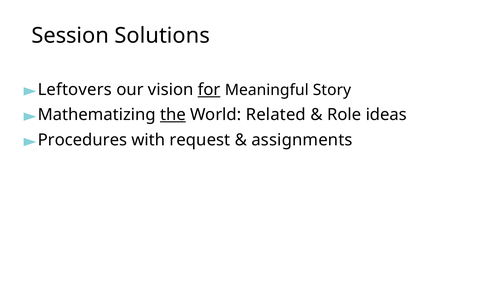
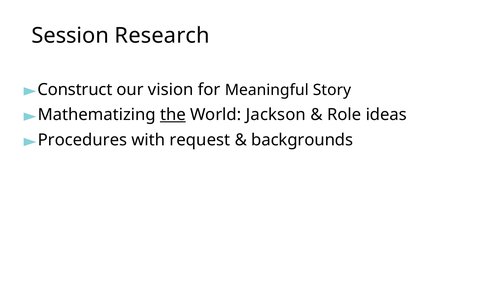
Solutions: Solutions -> Research
Leftovers: Leftovers -> Construct
for underline: present -> none
Related: Related -> Jackson
assignments: assignments -> backgrounds
